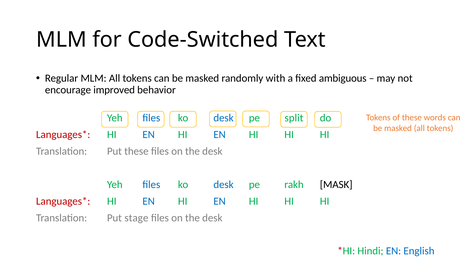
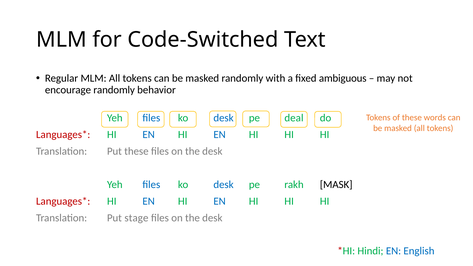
encourage improved: improved -> randomly
split: split -> deal
